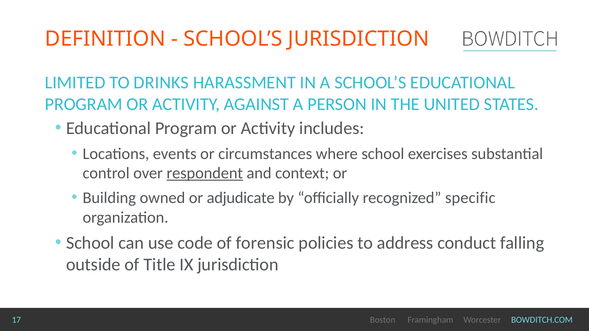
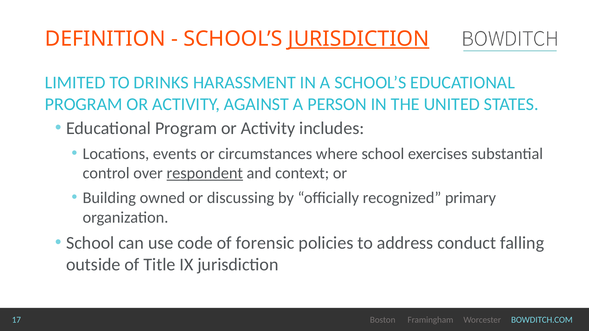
JURISDICTION at (359, 39) underline: none -> present
adjudicate: adjudicate -> discussing
specific: specific -> primary
